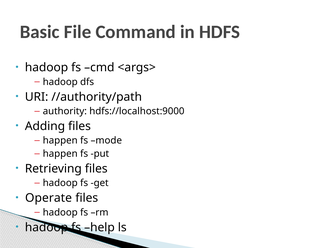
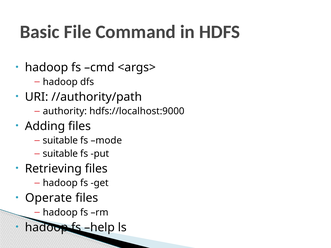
happen at (60, 141): happen -> suitable
happen at (60, 154): happen -> suitable
